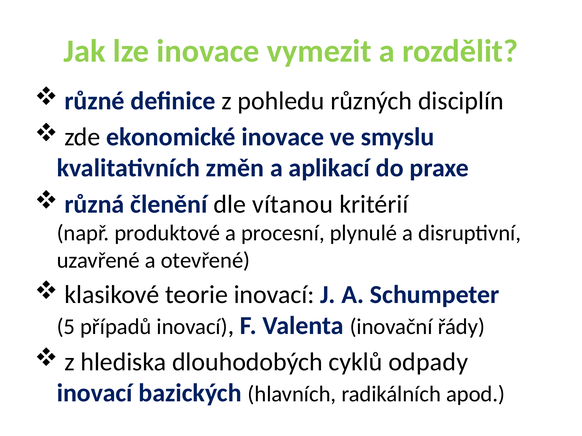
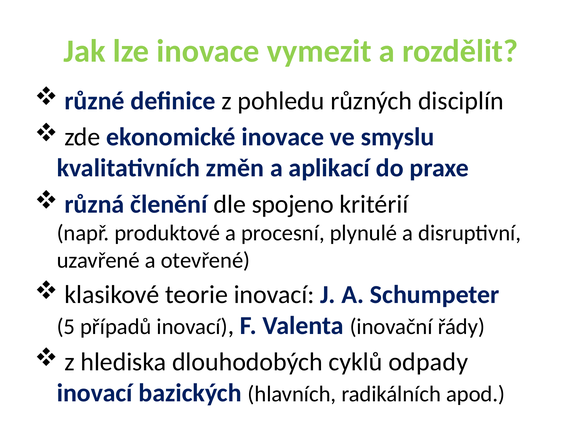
vítanou: vítanou -> spojeno
